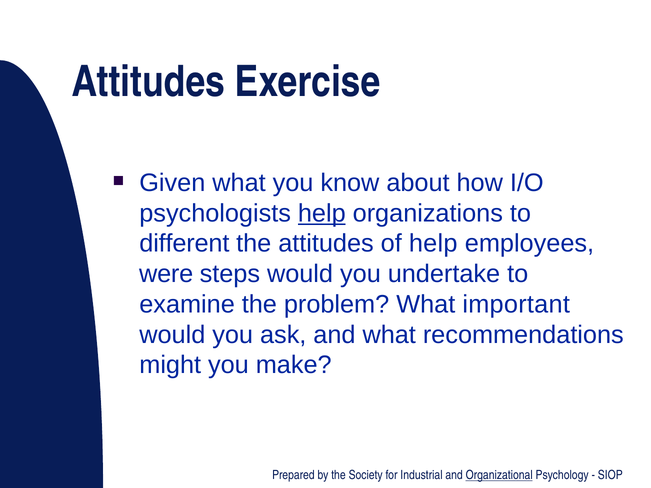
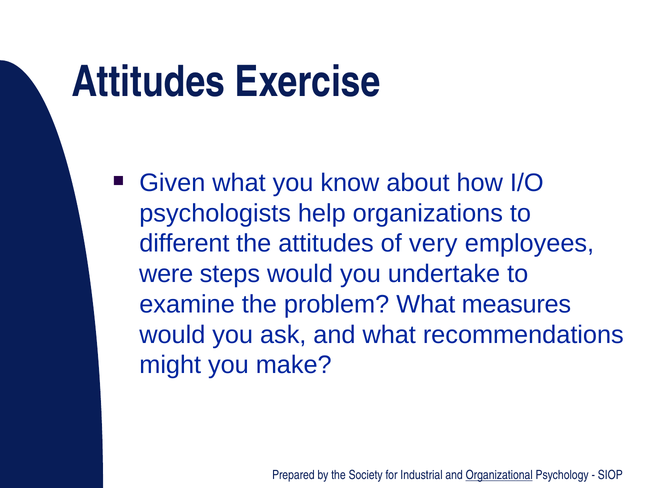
help at (322, 213) underline: present -> none
of help: help -> very
important: important -> measures
